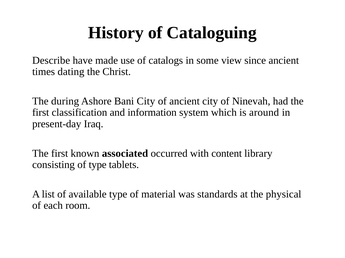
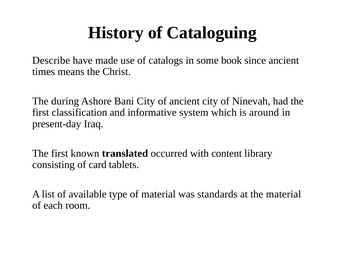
view: view -> book
dating: dating -> means
information: information -> informative
associated: associated -> translated
of type: type -> card
the physical: physical -> material
